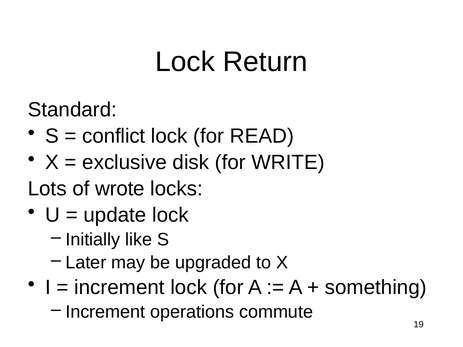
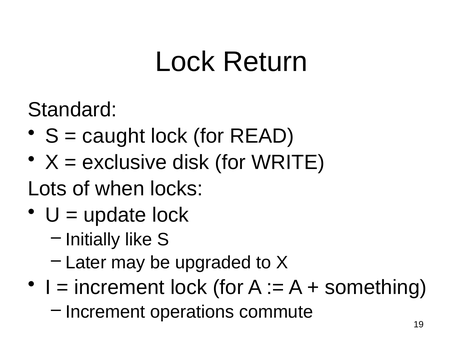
conflict: conflict -> caught
wrote: wrote -> when
